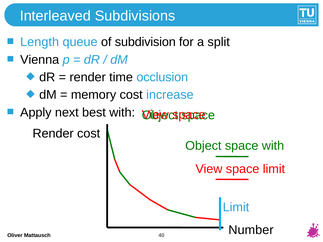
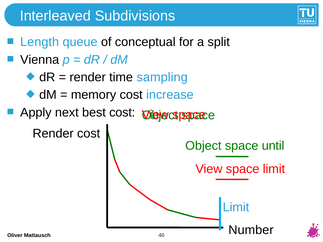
subdivision: subdivision -> conceptual
occlusion: occlusion -> sampling
best with: with -> cost
space with: with -> until
